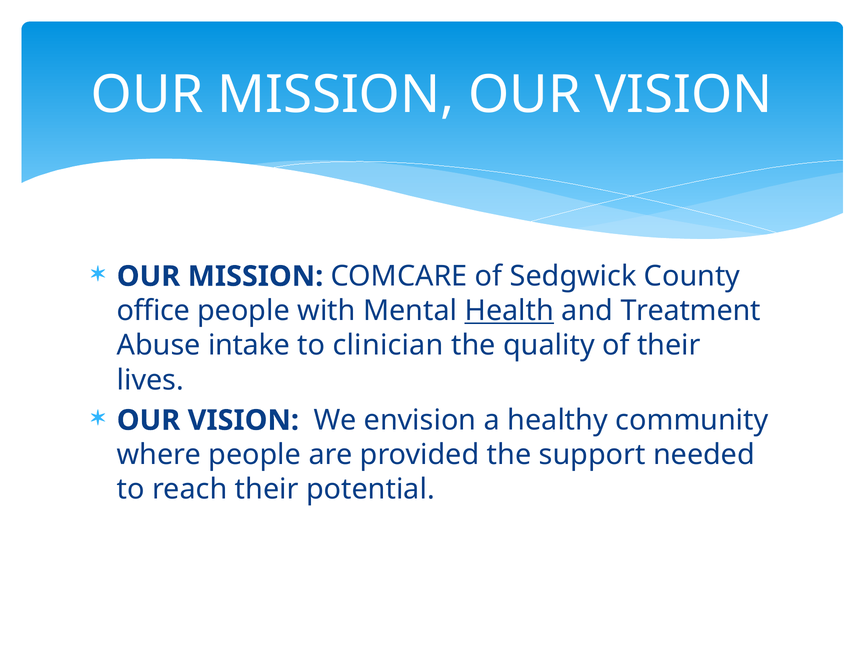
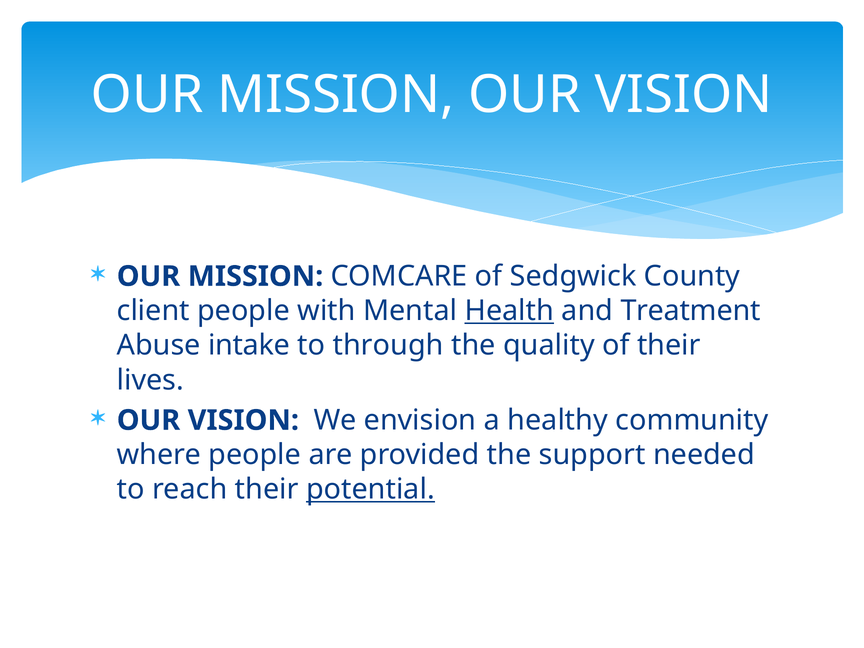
office: office -> client
clinician: clinician -> through
potential underline: none -> present
